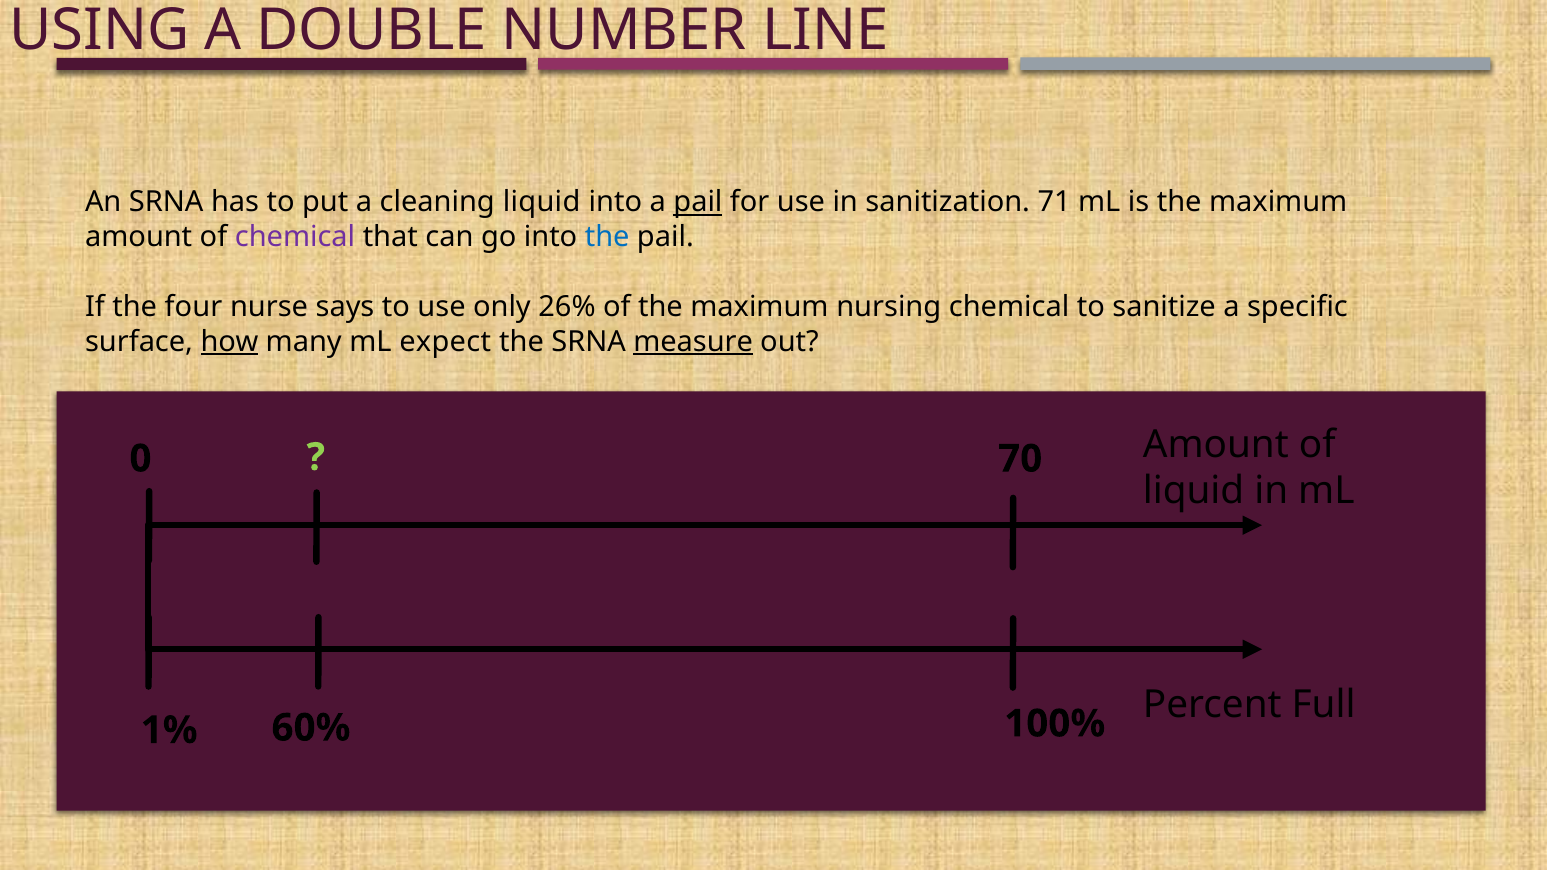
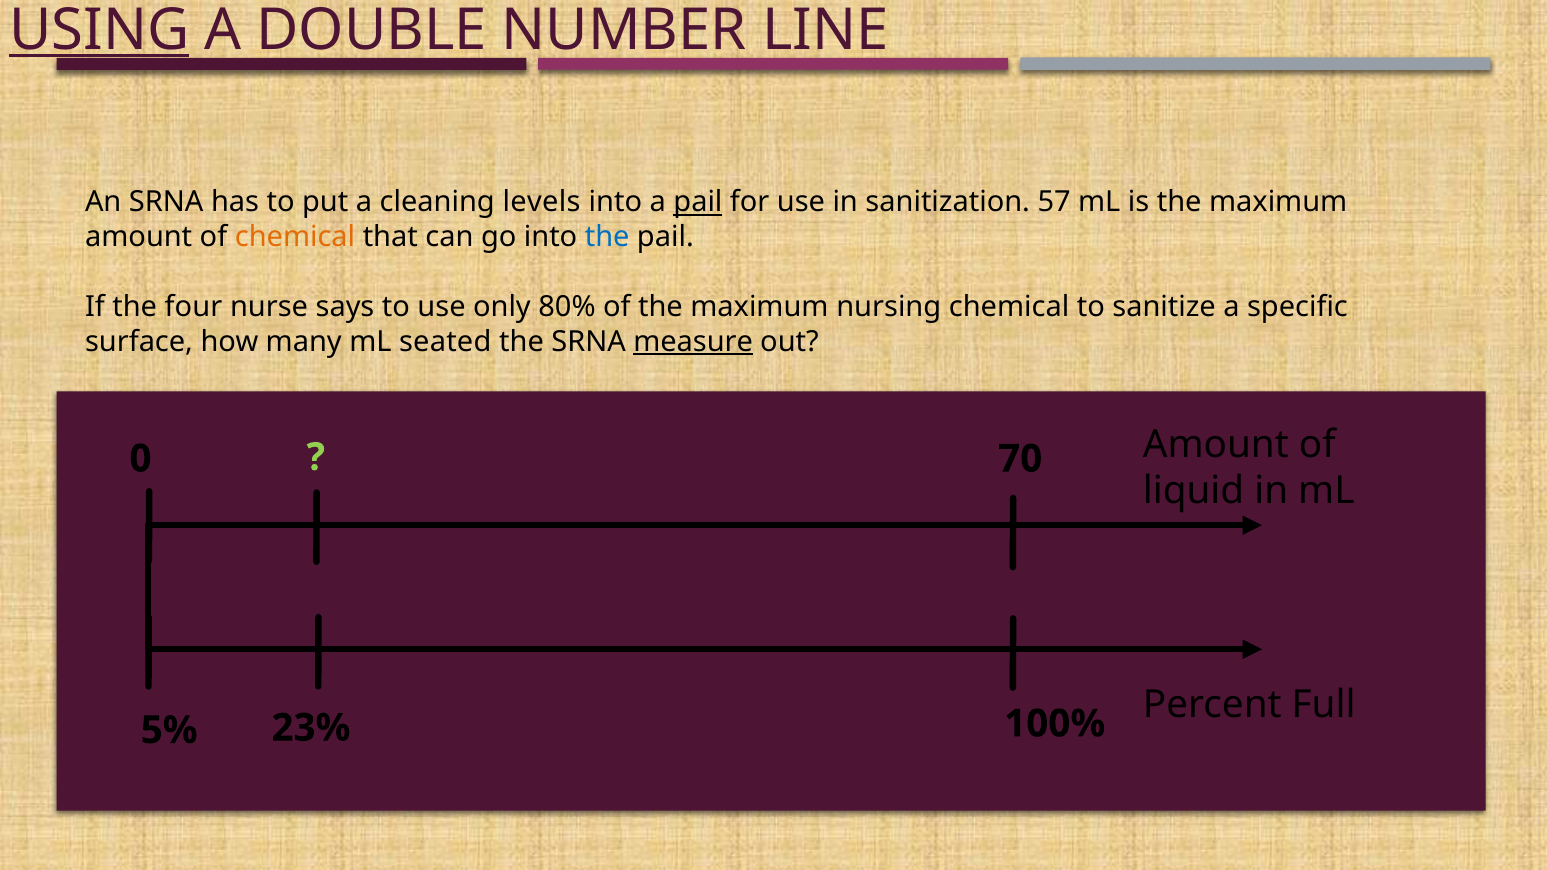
USING underline: none -> present
cleaning liquid: liquid -> levels
71: 71 -> 57
chemical at (295, 237) colour: purple -> orange
26%: 26% -> 80%
how underline: present -> none
expect: expect -> seated
60%: 60% -> 23%
1%: 1% -> 5%
